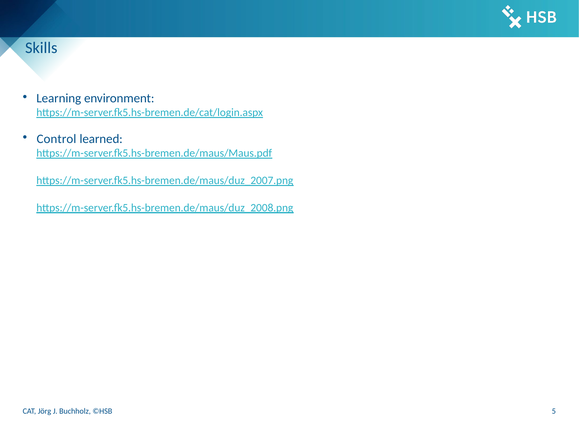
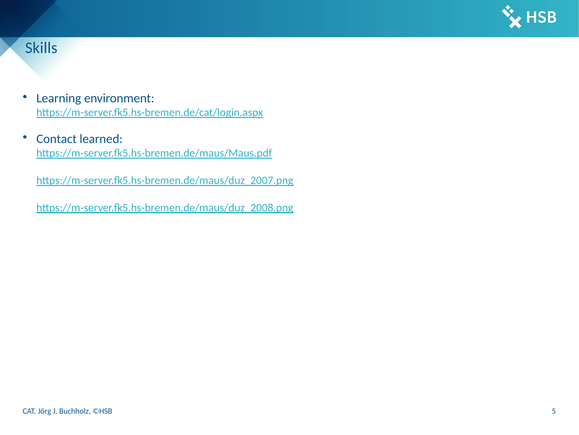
Control: Control -> Contact
